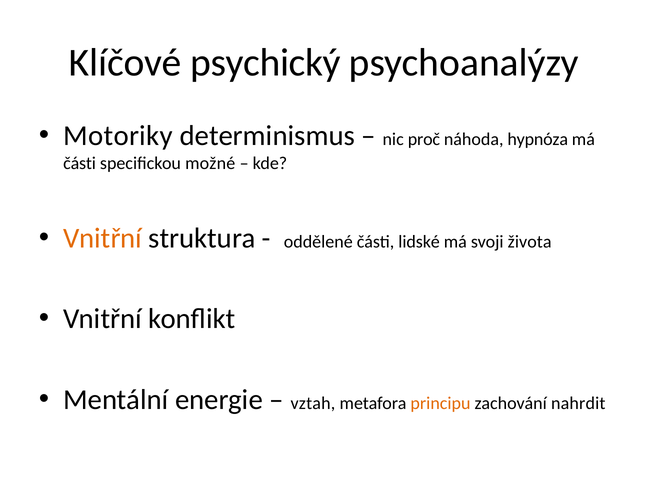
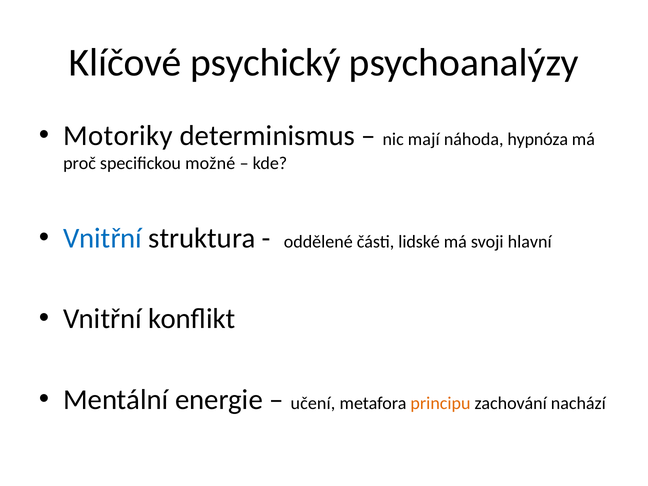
proč: proč -> mají
části at (80, 163): části -> proč
Vnitřní at (103, 238) colour: orange -> blue
života: života -> hlavní
vztah: vztah -> učení
nahrdit: nahrdit -> nachází
